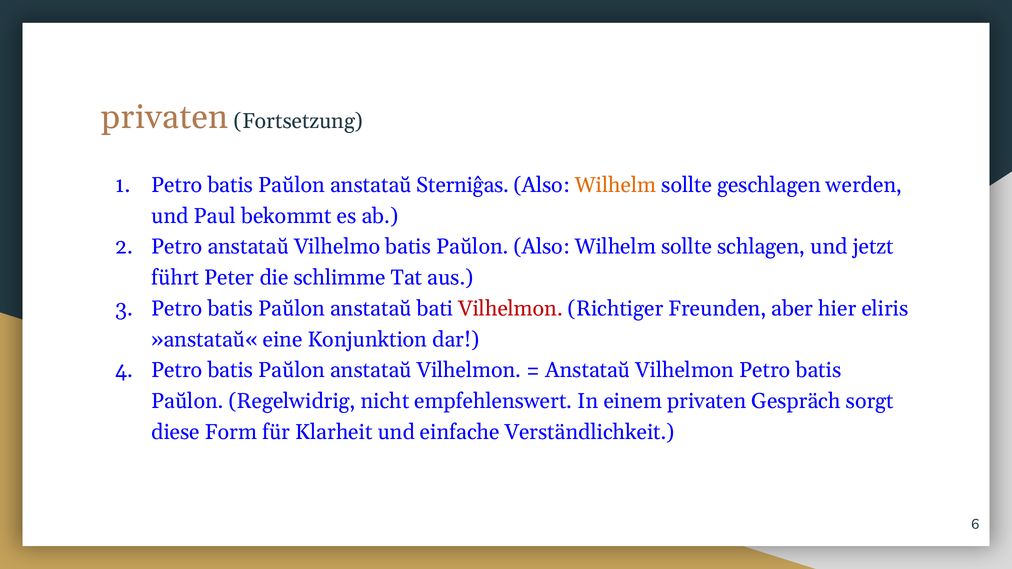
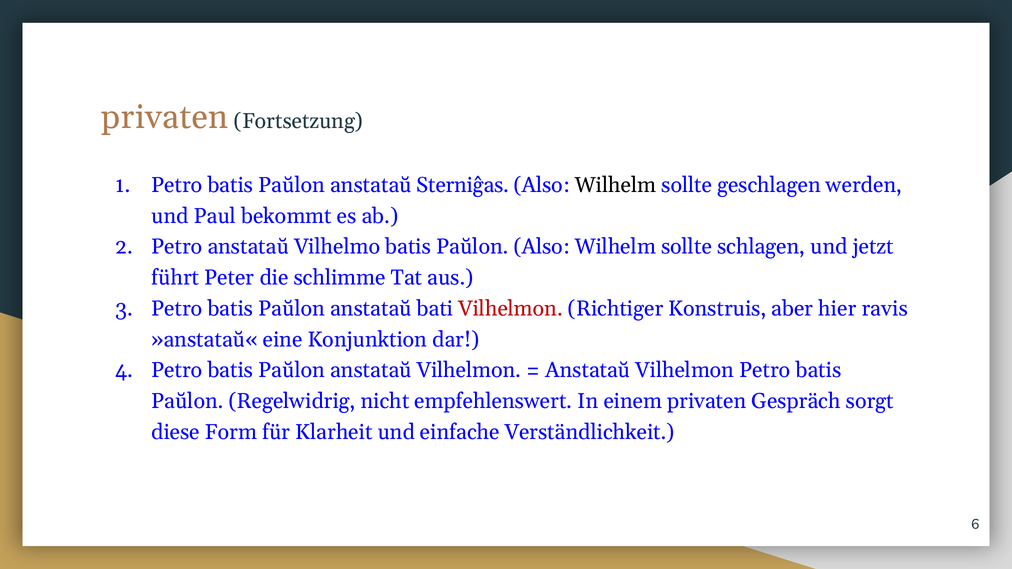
Wilhelm at (615, 185) colour: orange -> black
Freunden: Freunden -> Konstruis
eliris: eliris -> ravis
